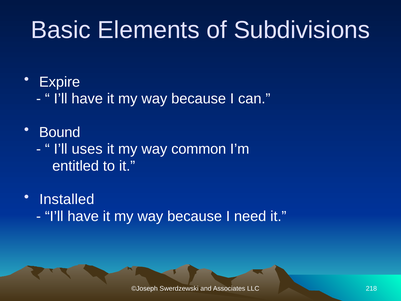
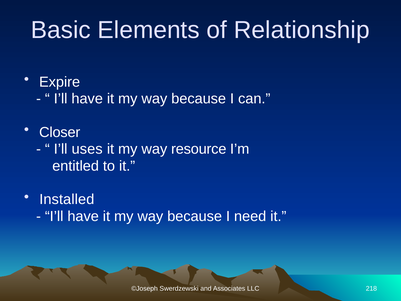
Subdivisions: Subdivisions -> Relationship
Bound: Bound -> Closer
common: common -> resource
